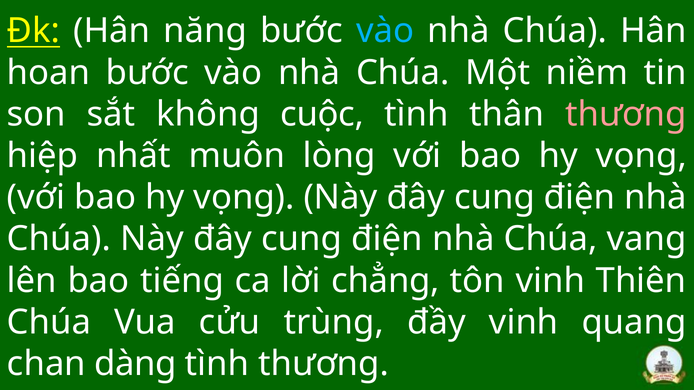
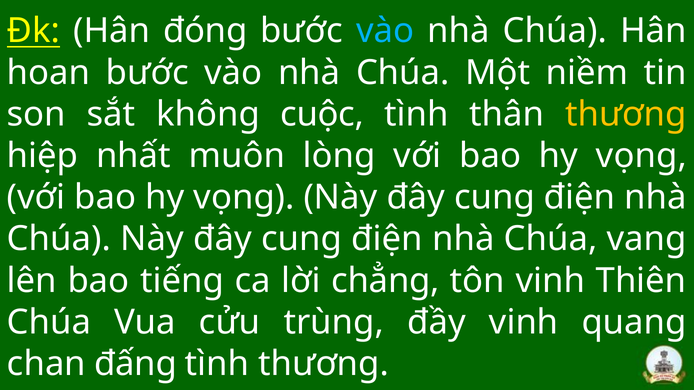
năng: năng -> đóng
thương at (626, 114) colour: pink -> yellow
dàng: dàng -> đấng
